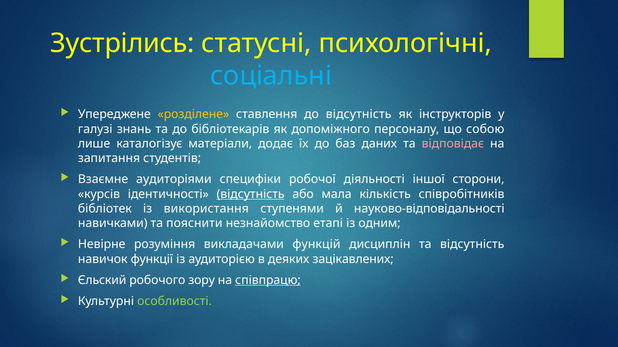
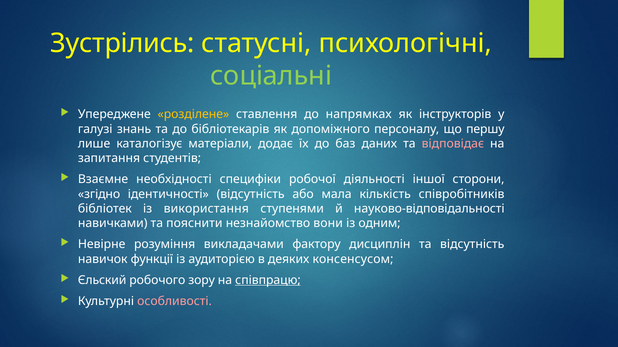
соціальні colour: light blue -> light green
до відсутність: відсутність -> напрямках
собою: собою -> першу
аудиторіями: аудиторіями -> необхідності
курсів: курсів -> згідно
відсутність at (251, 194) underline: present -> none
етапі: етапі -> вони
функцій: функцій -> фактору
зацікавлених: зацікавлених -> консенсусом
особливості colour: light green -> pink
